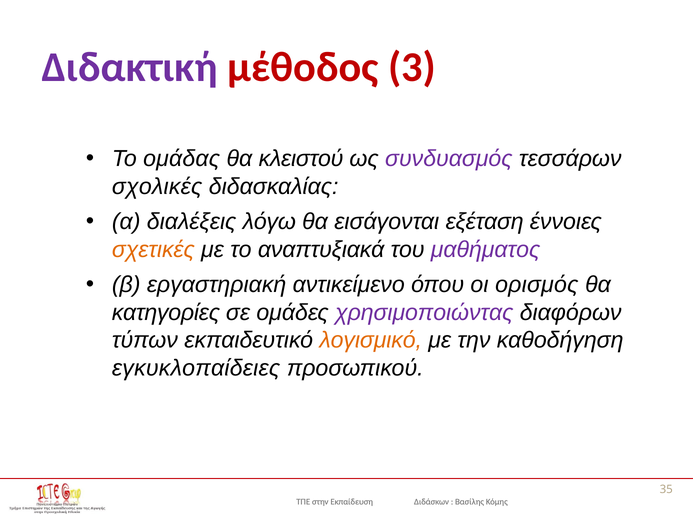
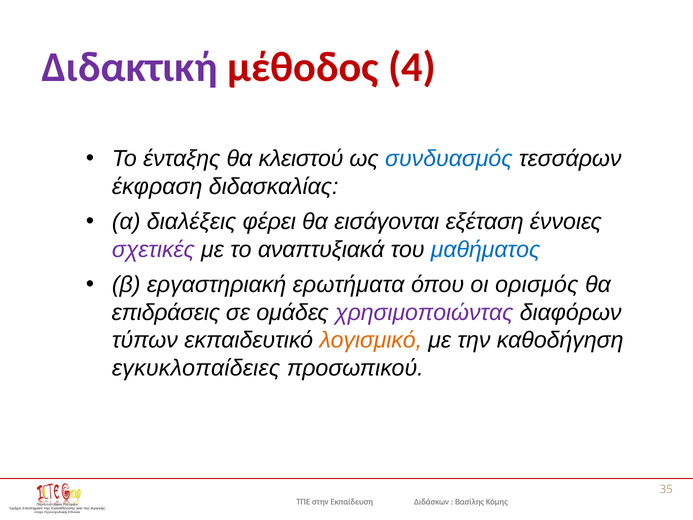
3: 3 -> 4
ομάδας: ομάδας -> ένταξης
συνδυασμός colour: purple -> blue
σχολικές: σχολικές -> έκφραση
λόγω: λόγω -> φέρει
σχετικές colour: orange -> purple
μαθήματος colour: purple -> blue
αντικείμενο: αντικείμενο -> ερωτήματα
κατηγορίες: κατηγορίες -> επιδράσεις
